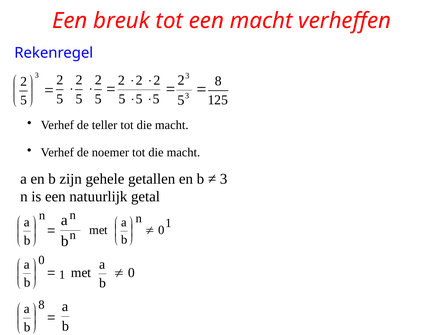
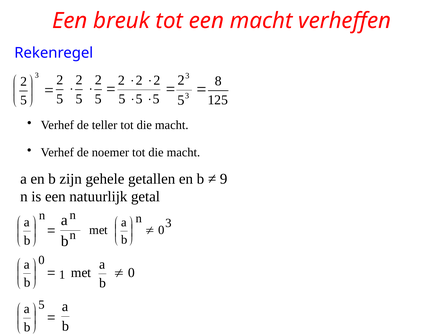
3 at (224, 179): 3 -> 9
n 1: 1 -> 3
a 8: 8 -> 5
